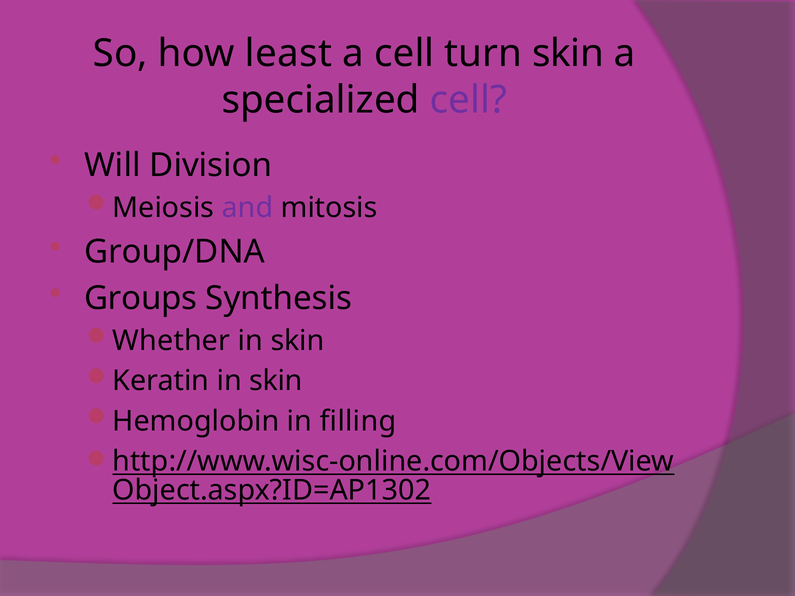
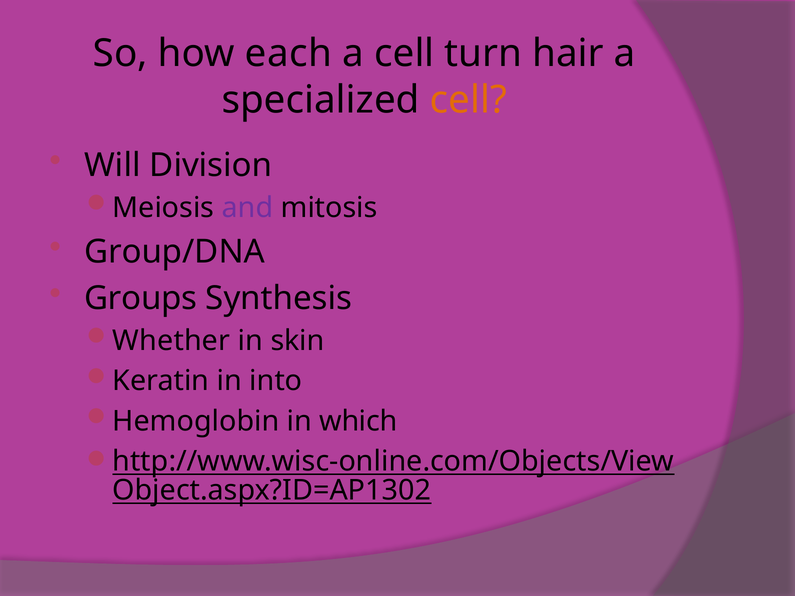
least: least -> each
turn skin: skin -> hair
cell at (468, 100) colour: purple -> orange
Keratin in skin: skin -> into
filling: filling -> which
